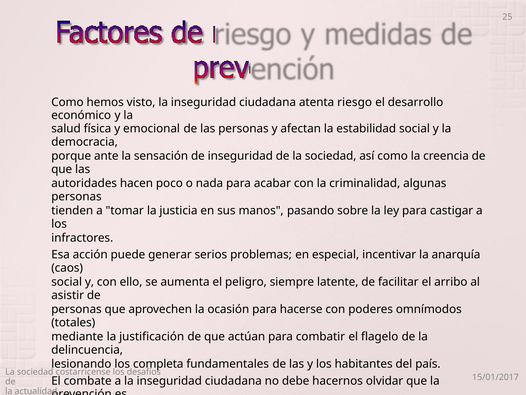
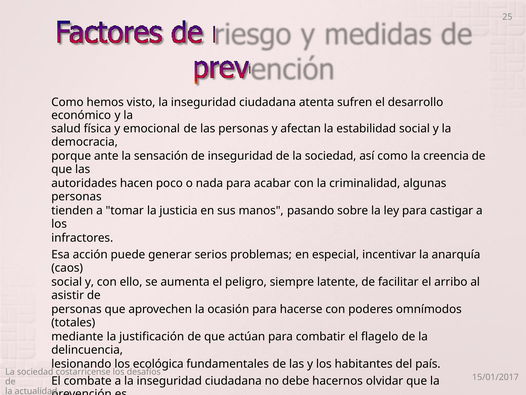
riesgo: riesgo -> sufren
completa: completa -> ecológica
